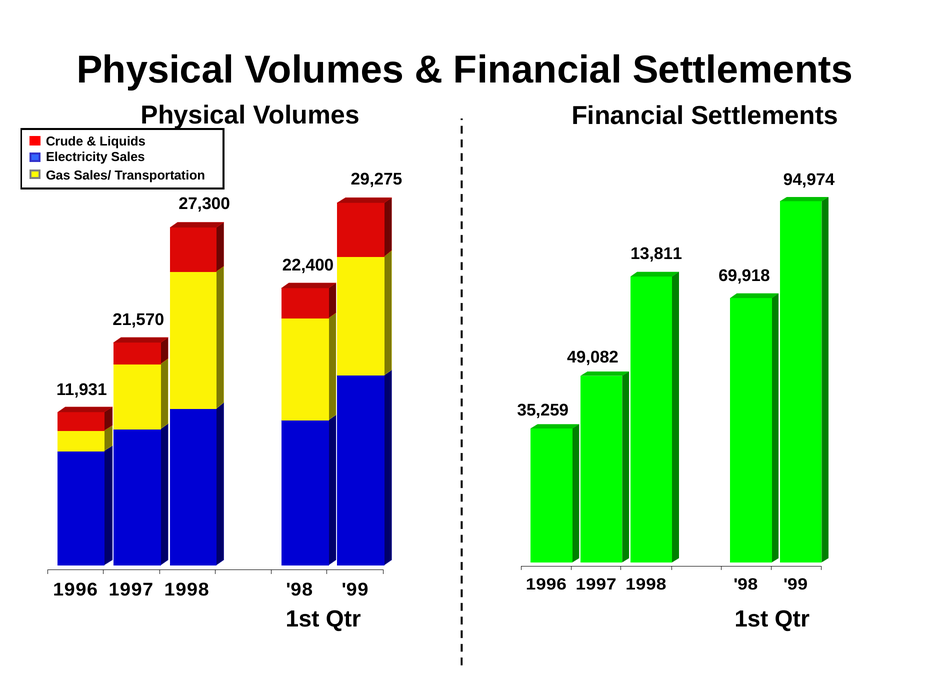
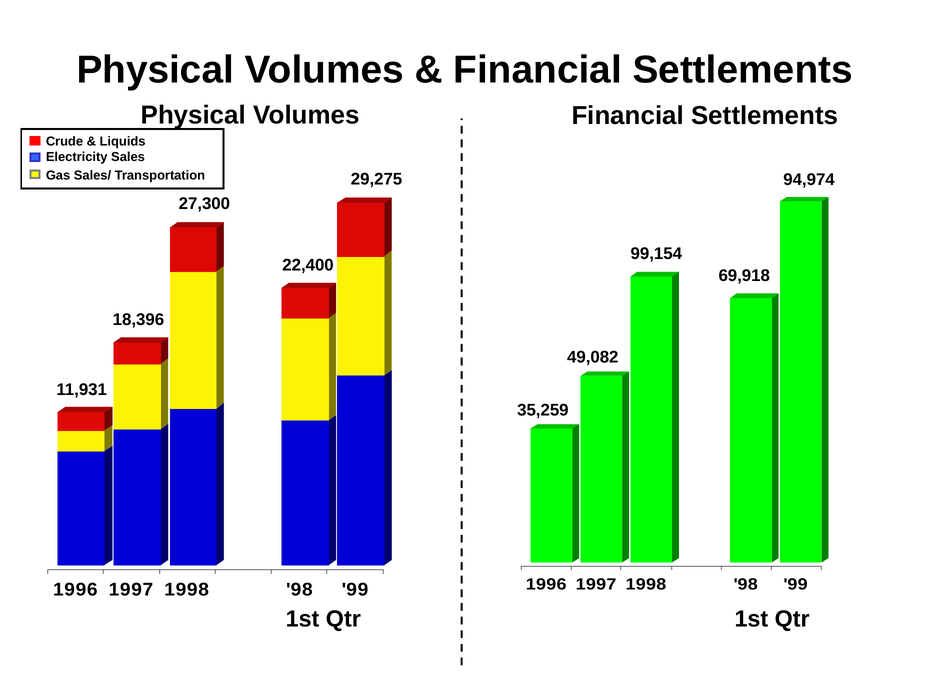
13,811: 13,811 -> 99,154
21,570: 21,570 -> 18,396
